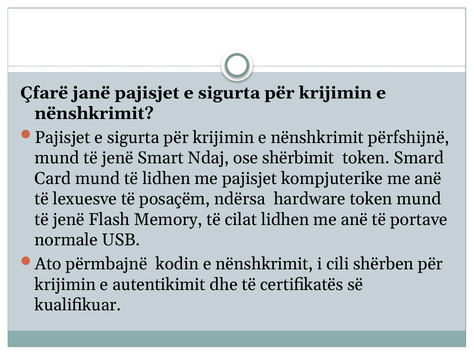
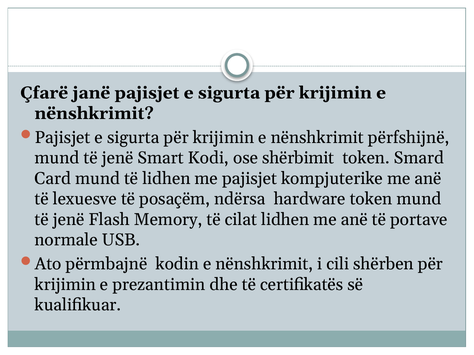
Ndaj: Ndaj -> Kodi
autentikimit: autentikimit -> prezantimin
